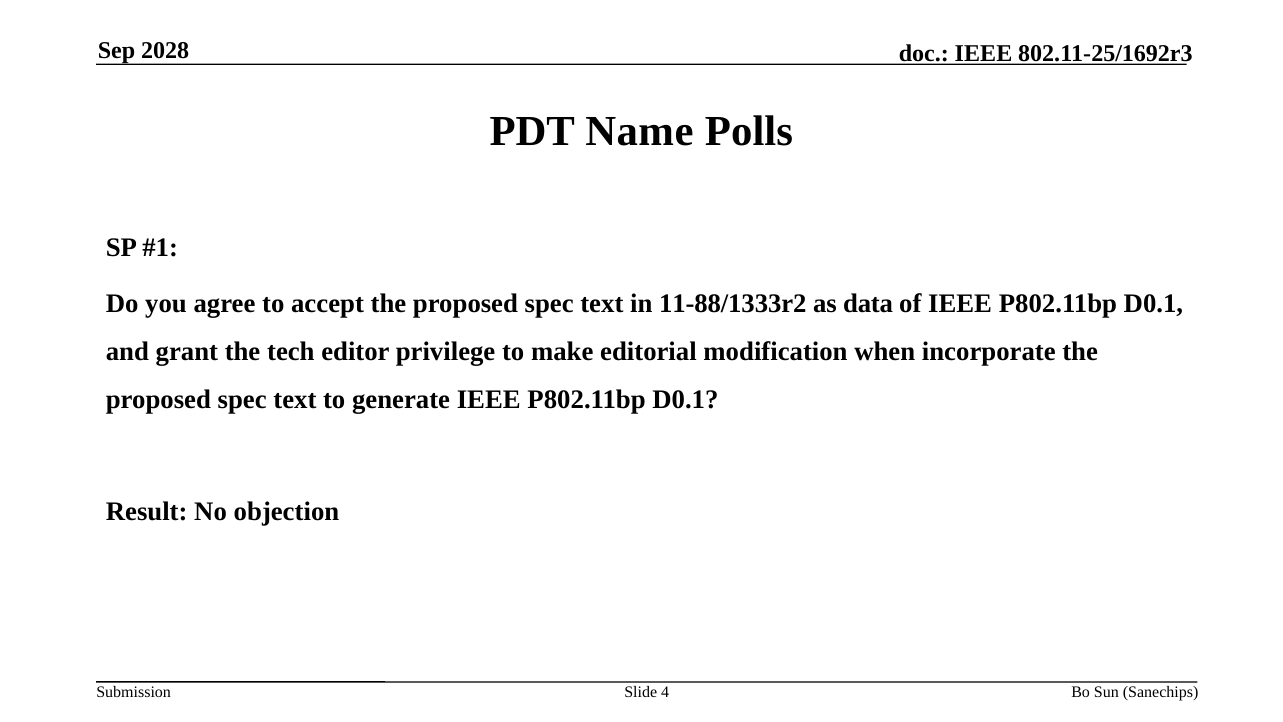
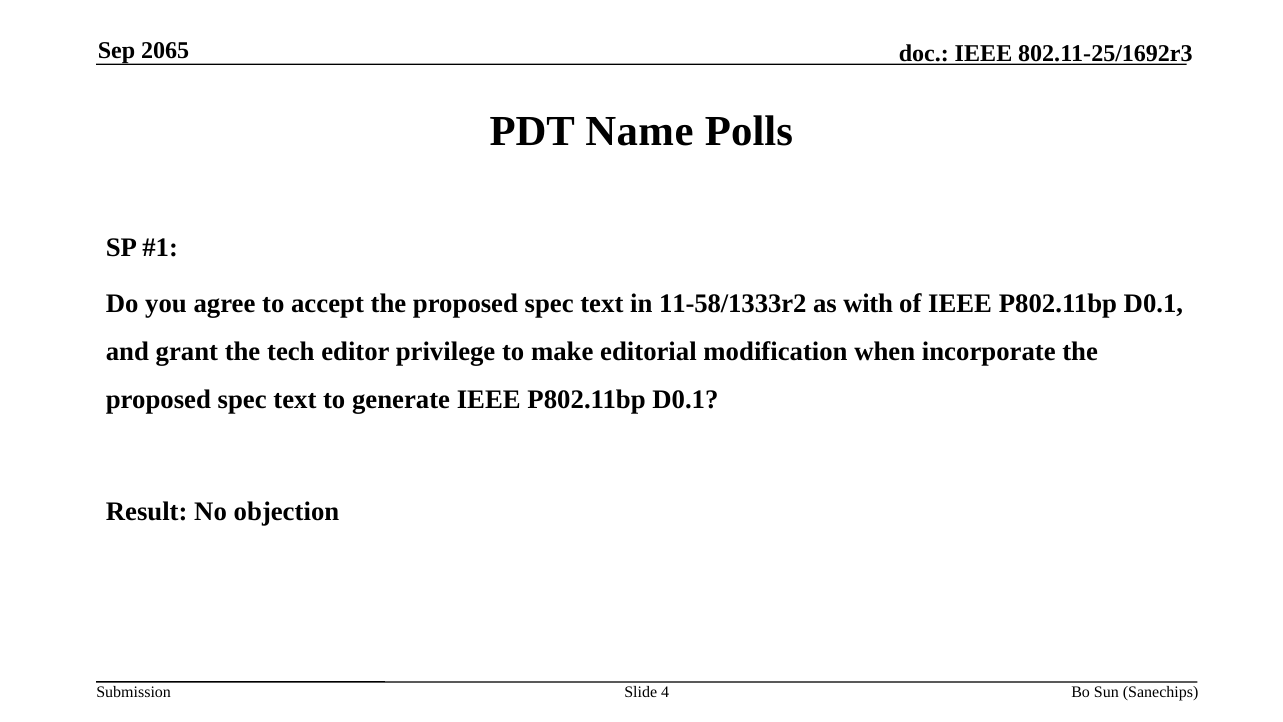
2028: 2028 -> 2065
11-88/1333r2: 11-88/1333r2 -> 11-58/1333r2
data: data -> with
